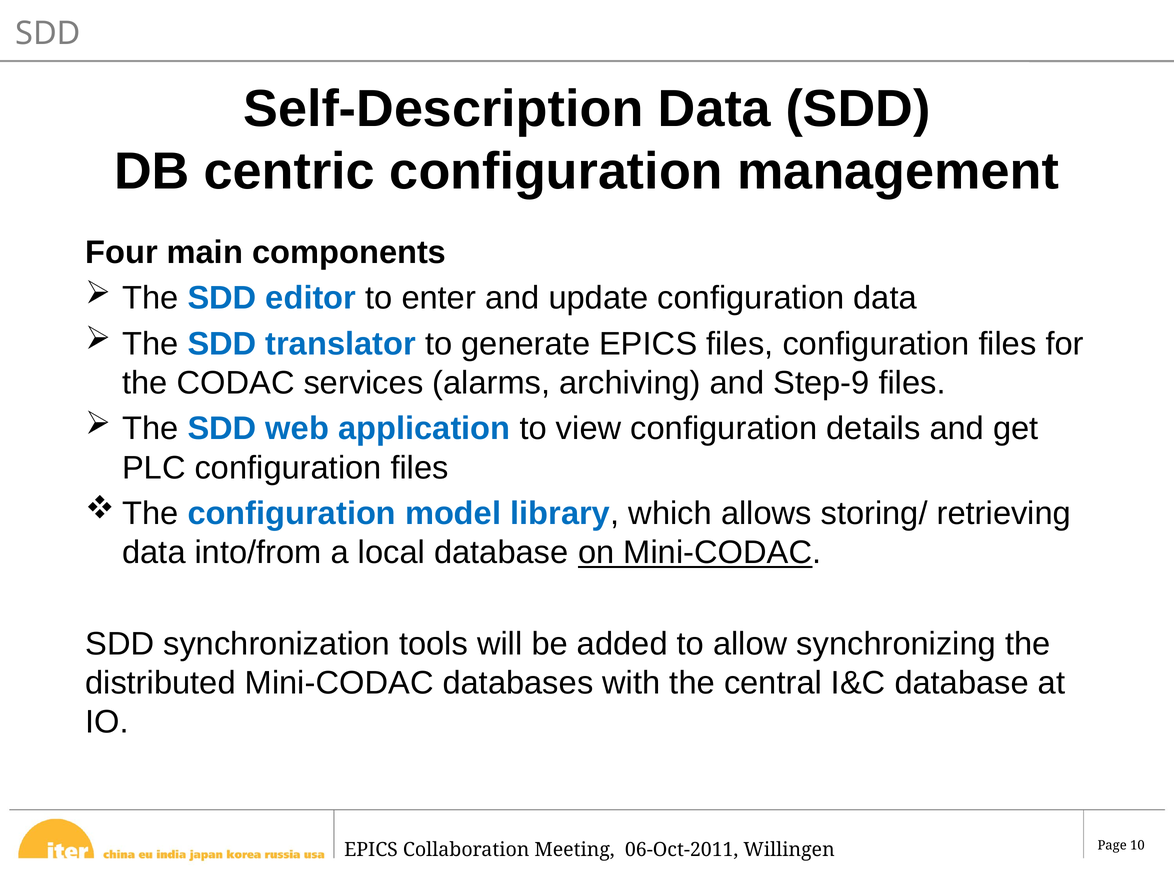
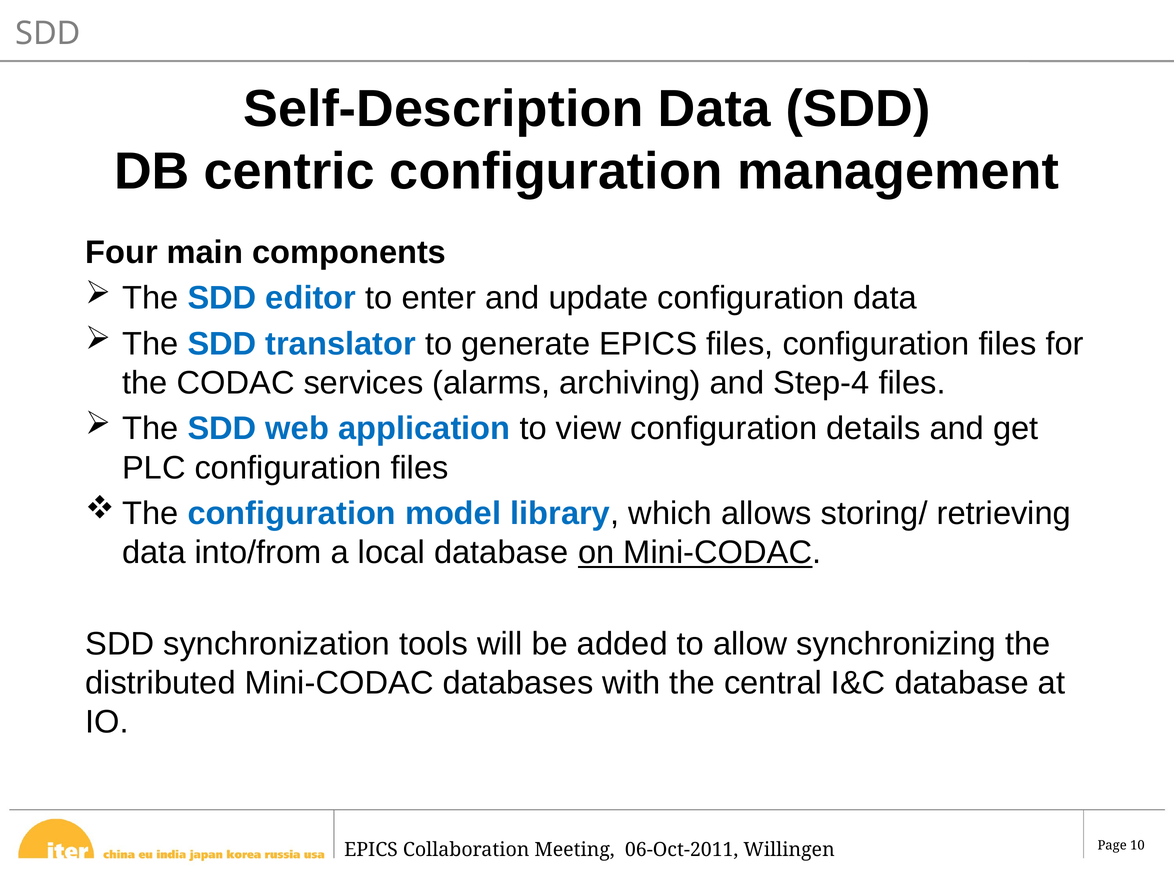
Step-9: Step-9 -> Step-4
